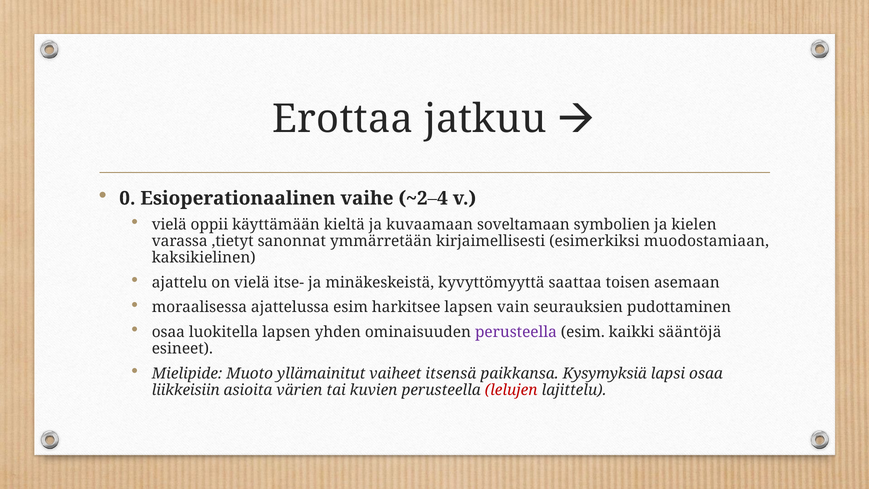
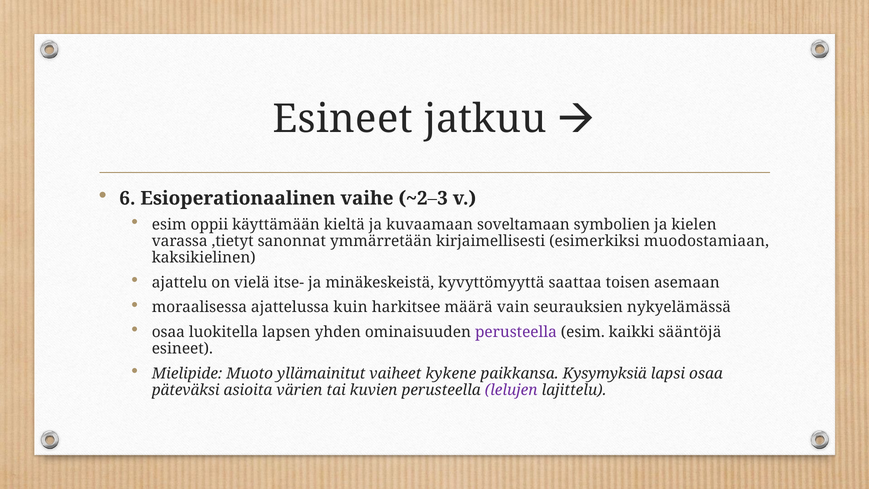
Erottaa at (343, 119): Erottaa -> Esineet
0: 0 -> 6
~2–4: ~2–4 -> ~2–3
vielä at (169, 224): vielä -> esim
ajattelussa esim: esim -> kuin
harkitsee lapsen: lapsen -> määrä
pudottaminen: pudottaminen -> nykyelämässä
itsensä: itsensä -> kykene
liikkeisiin: liikkeisiin -> päteväksi
lelujen colour: red -> purple
